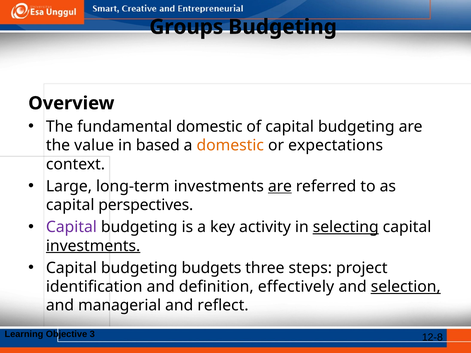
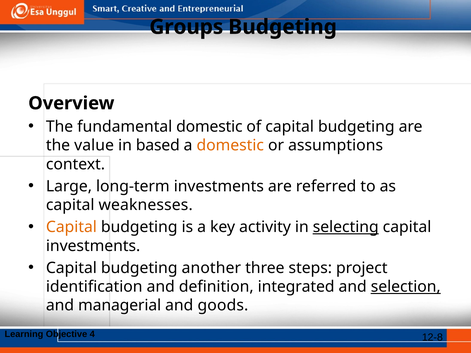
expectations: expectations -> assumptions
are at (280, 186) underline: present -> none
perspectives: perspectives -> weaknesses
Capital at (71, 227) colour: purple -> orange
investments at (93, 246) underline: present -> none
budgets: budgets -> another
effectively: effectively -> integrated
reflect: reflect -> goods
3: 3 -> 4
